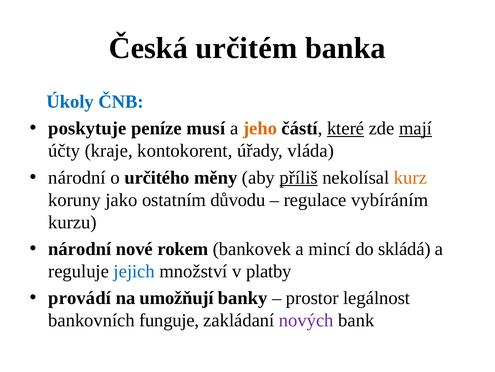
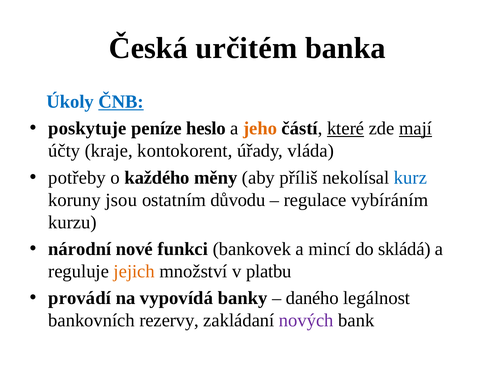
ČNB underline: none -> present
musí: musí -> heslo
národní at (77, 177): národní -> potřeby
určitého: určitého -> každého
příliš underline: present -> none
kurz colour: orange -> blue
jako: jako -> jsou
rokem: rokem -> funkci
jejich colour: blue -> orange
platby: platby -> platbu
umožňují: umožňují -> vypovídá
prostor: prostor -> daného
funguje: funguje -> rezervy
